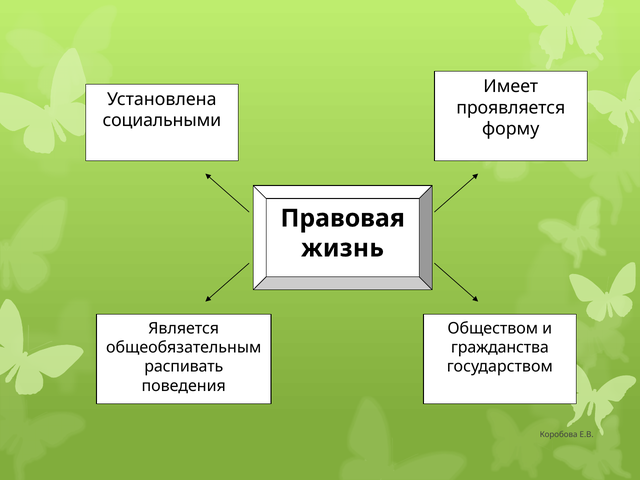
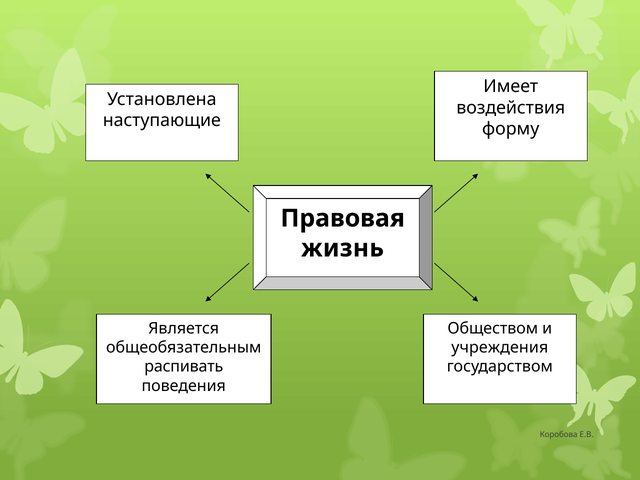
проявляется: проявляется -> воздействия
социальными: социальными -> наступающие
гражданства: гражданства -> учреждения
